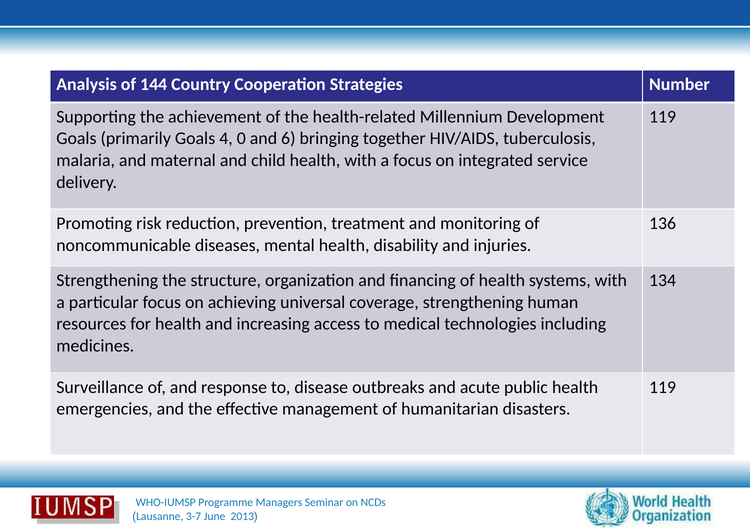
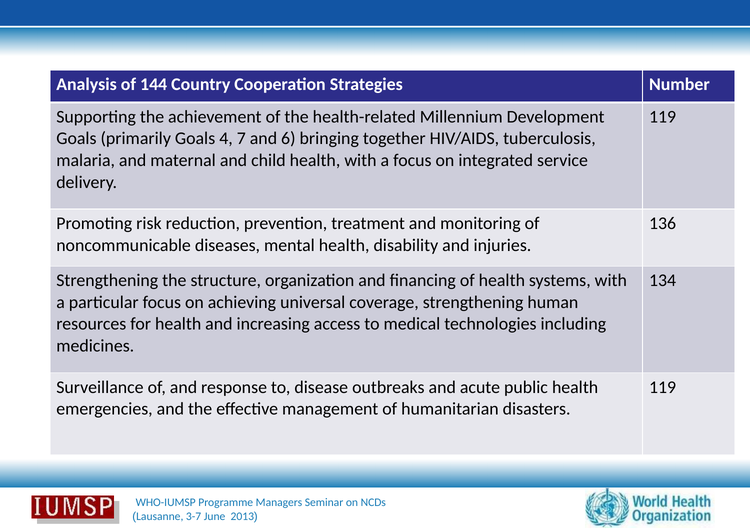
0: 0 -> 7
